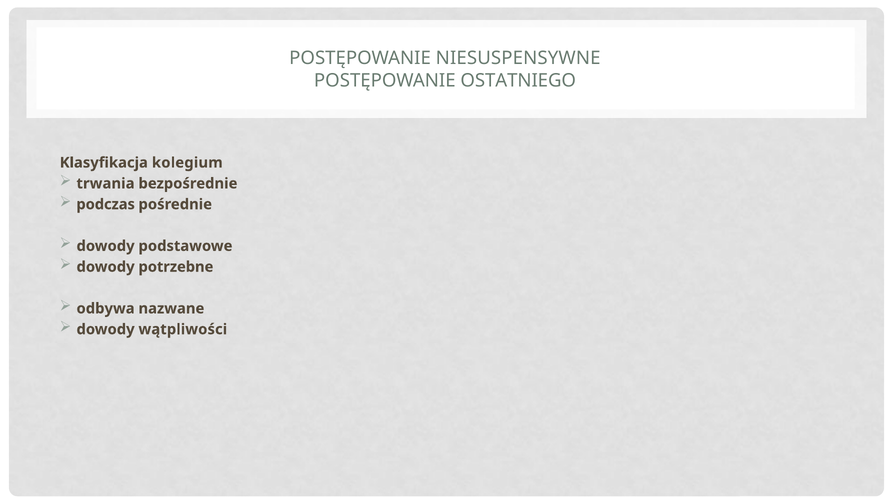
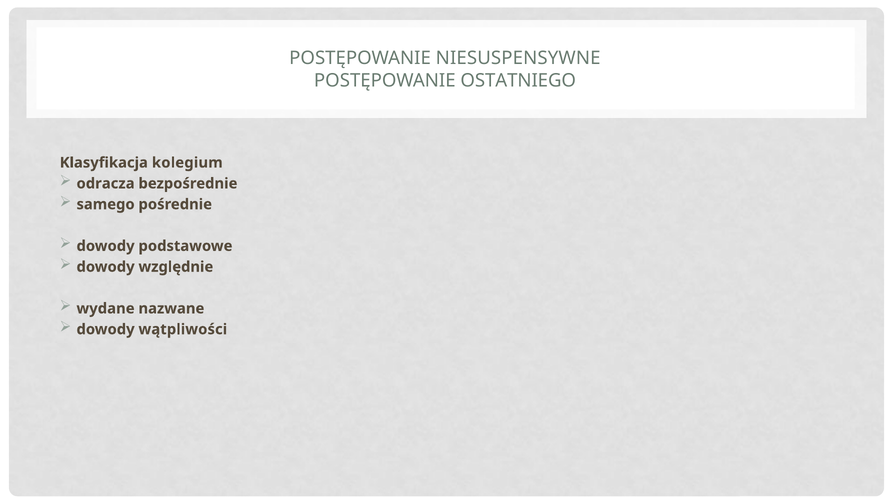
trwania: trwania -> odracza
podczas: podczas -> samego
potrzebne: potrzebne -> względnie
odbywa: odbywa -> wydane
